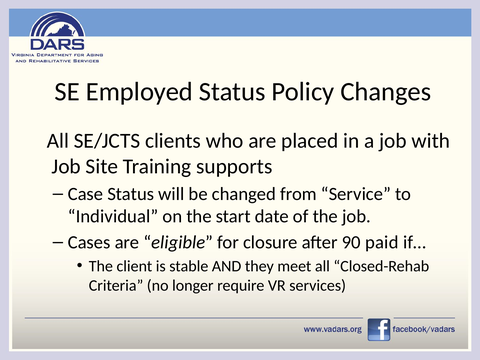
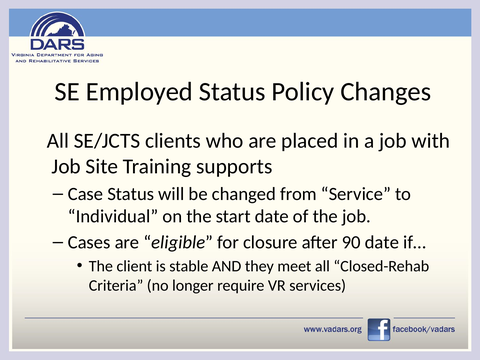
90 paid: paid -> date
